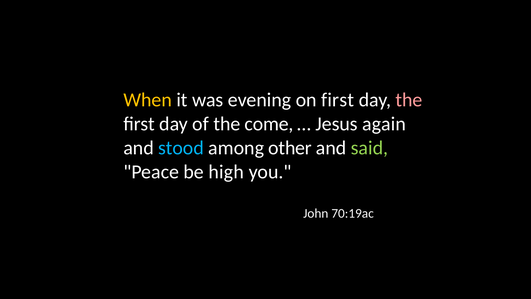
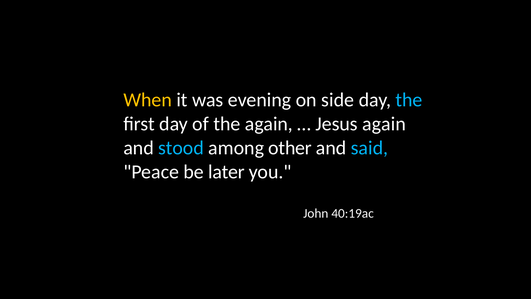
on first: first -> side
the at (409, 100) colour: pink -> light blue
the come: come -> again
said colour: light green -> light blue
high: high -> later
70:19ac: 70:19ac -> 40:19ac
